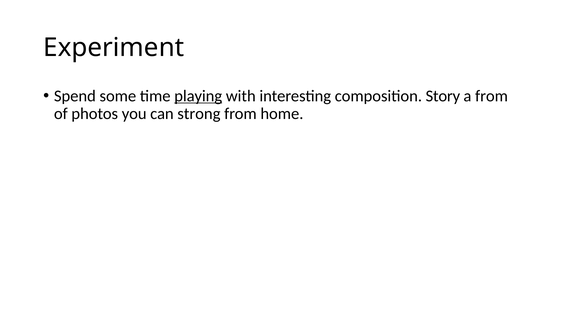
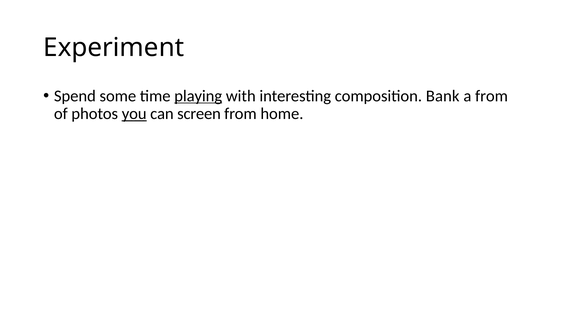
Story: Story -> Bank
you underline: none -> present
strong: strong -> screen
